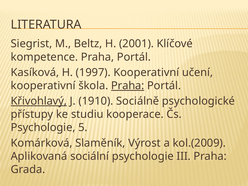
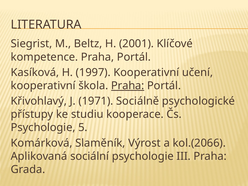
Křivohlavý underline: present -> none
1910: 1910 -> 1971
kol.(2009: kol.(2009 -> kol.(2066
